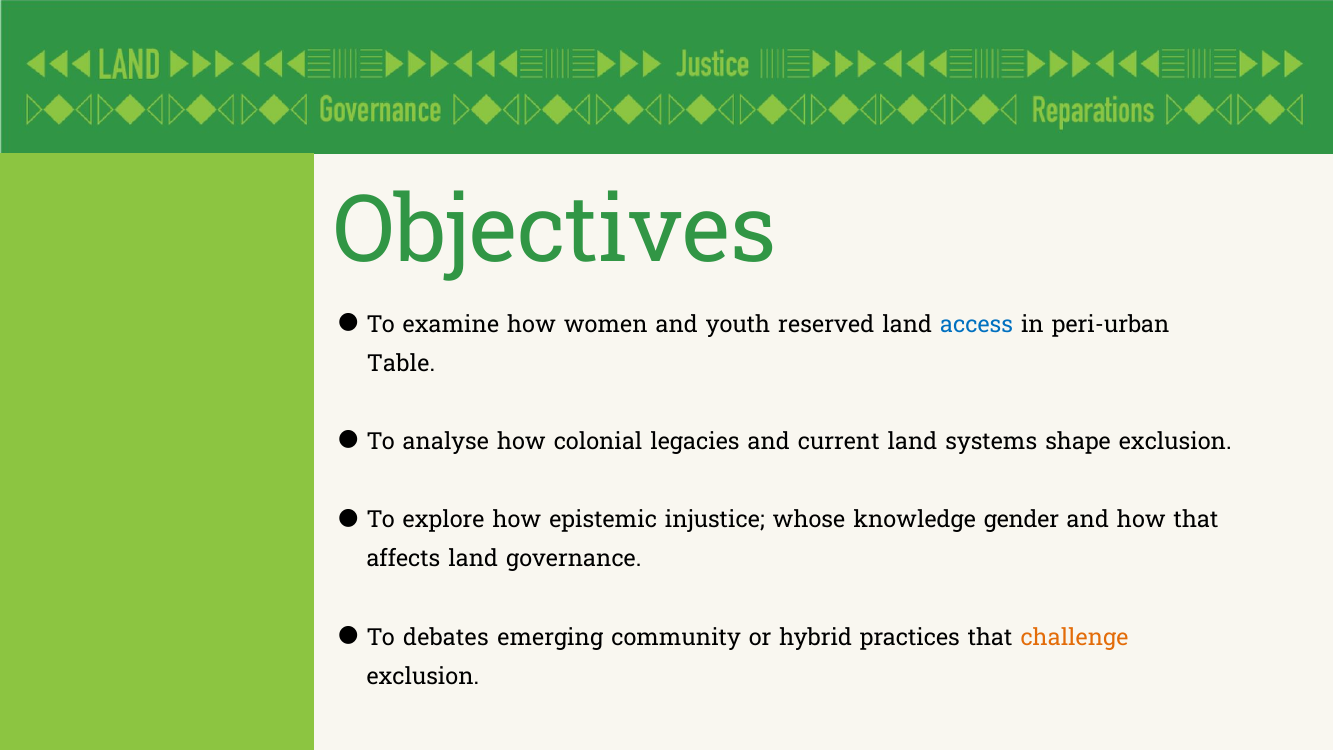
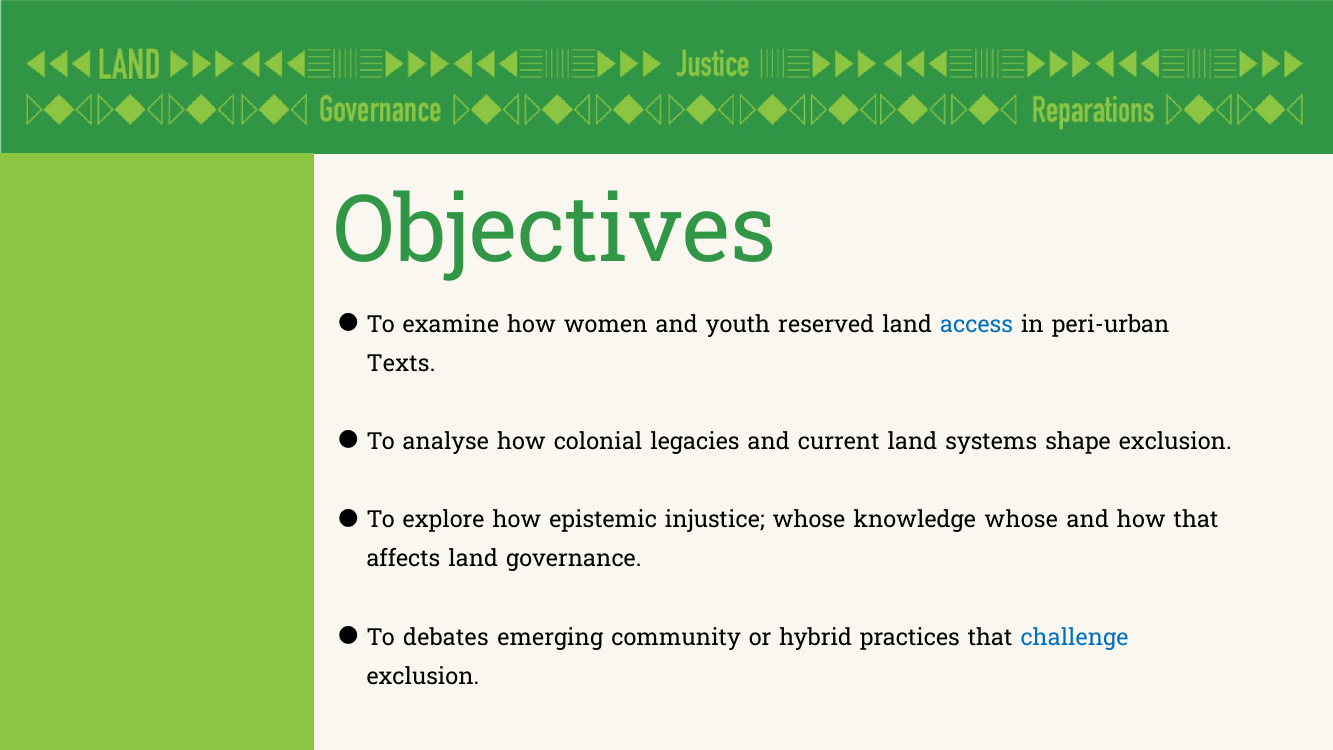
Table: Table -> Texts
knowledge gender: gender -> whose
challenge colour: orange -> blue
